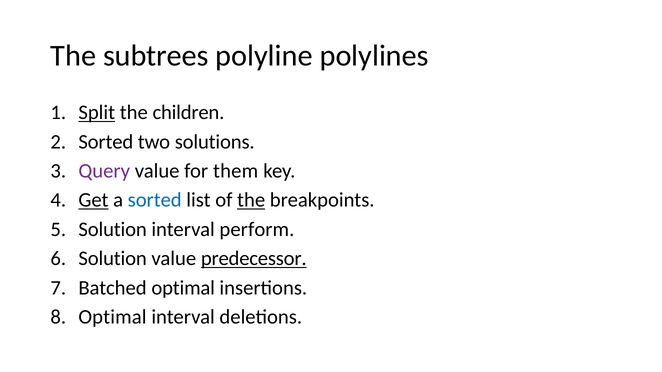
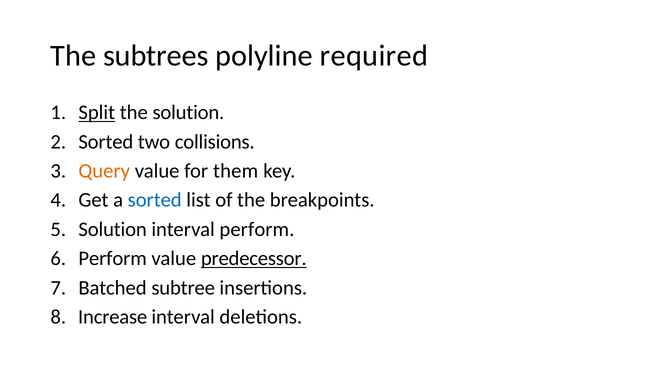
polylines: polylines -> required
the children: children -> solution
solutions: solutions -> collisions
Query colour: purple -> orange
Get underline: present -> none
the at (251, 200) underline: present -> none
Solution at (113, 259): Solution -> Perform
Batched optimal: optimal -> subtree
Optimal at (112, 317): Optimal -> Increase
